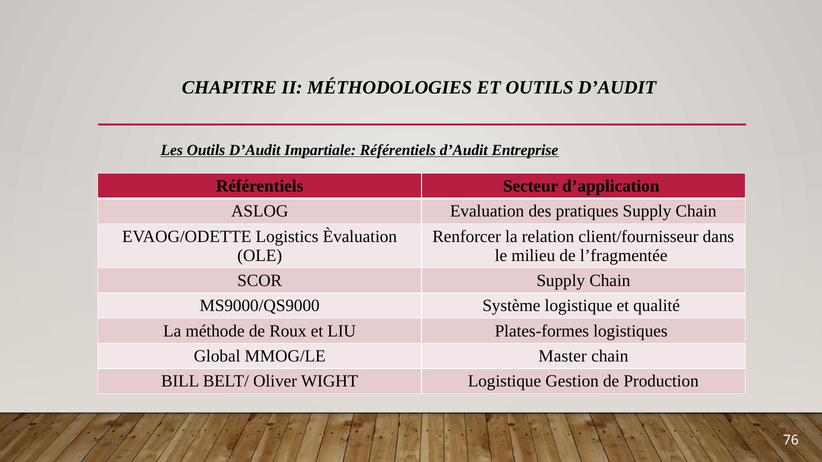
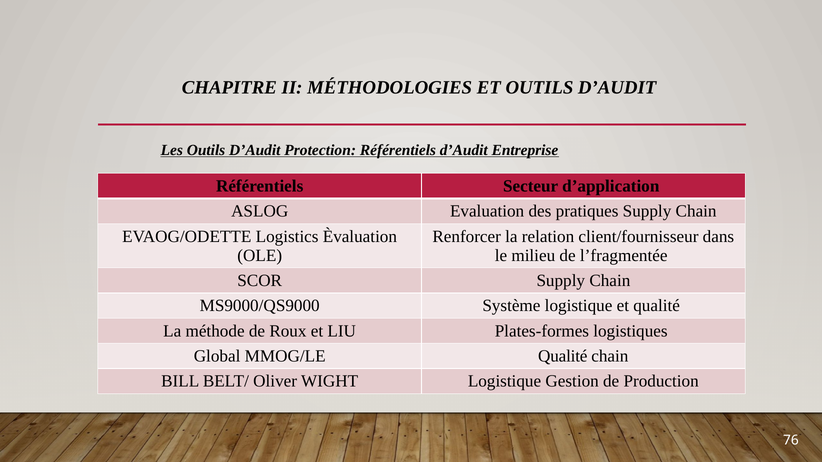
Impartiale: Impartiale -> Protection
MMOG/LE Master: Master -> Qualité
